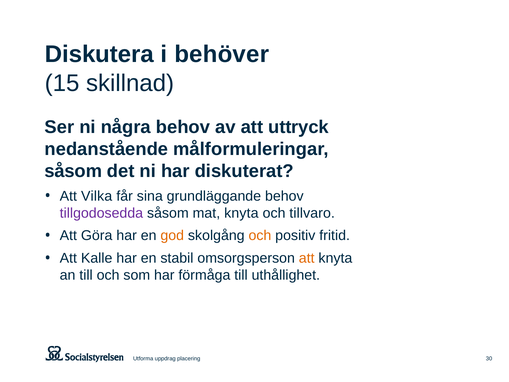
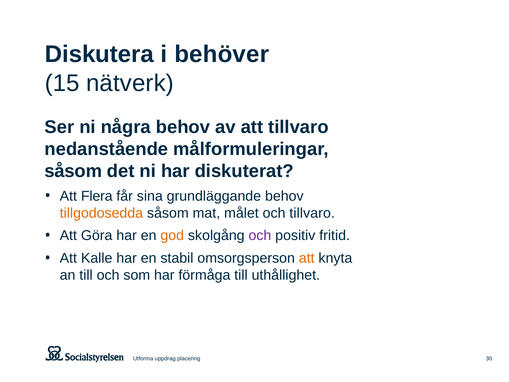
skillnad: skillnad -> nätverk
att uttryck: uttryck -> tillvaro
Vilka: Vilka -> Flera
tillgodosedda colour: purple -> orange
mat knyta: knyta -> målet
och at (260, 235) colour: orange -> purple
